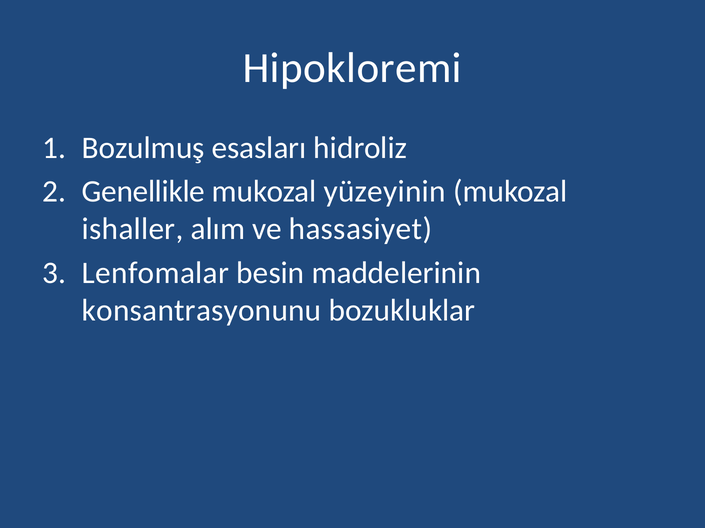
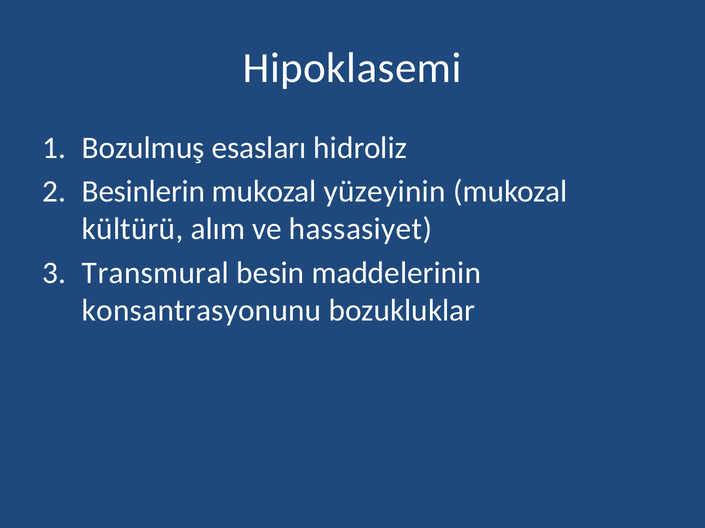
Hipokloremi: Hipokloremi -> Hipoklasemi
Genellikle: Genellikle -> Besinlerin
ishaller: ishaller -> kültürü
Lenfomalar: Lenfomalar -> Transmural
